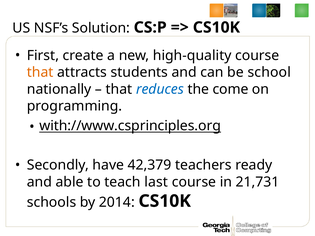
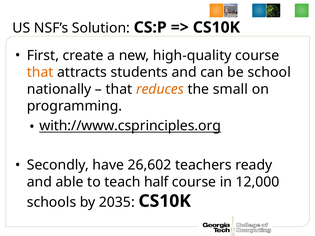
reduces colour: blue -> orange
come: come -> small
42,379: 42,379 -> 26,602
last: last -> half
21,731: 21,731 -> 12,000
2014: 2014 -> 2035
